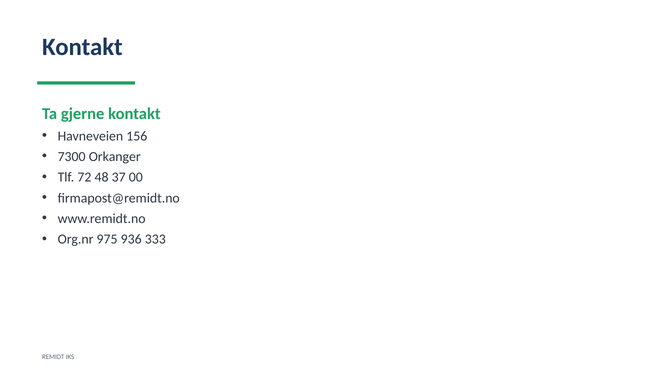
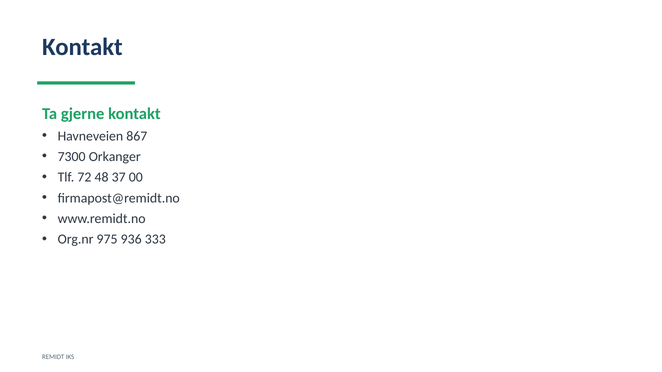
156: 156 -> 867
